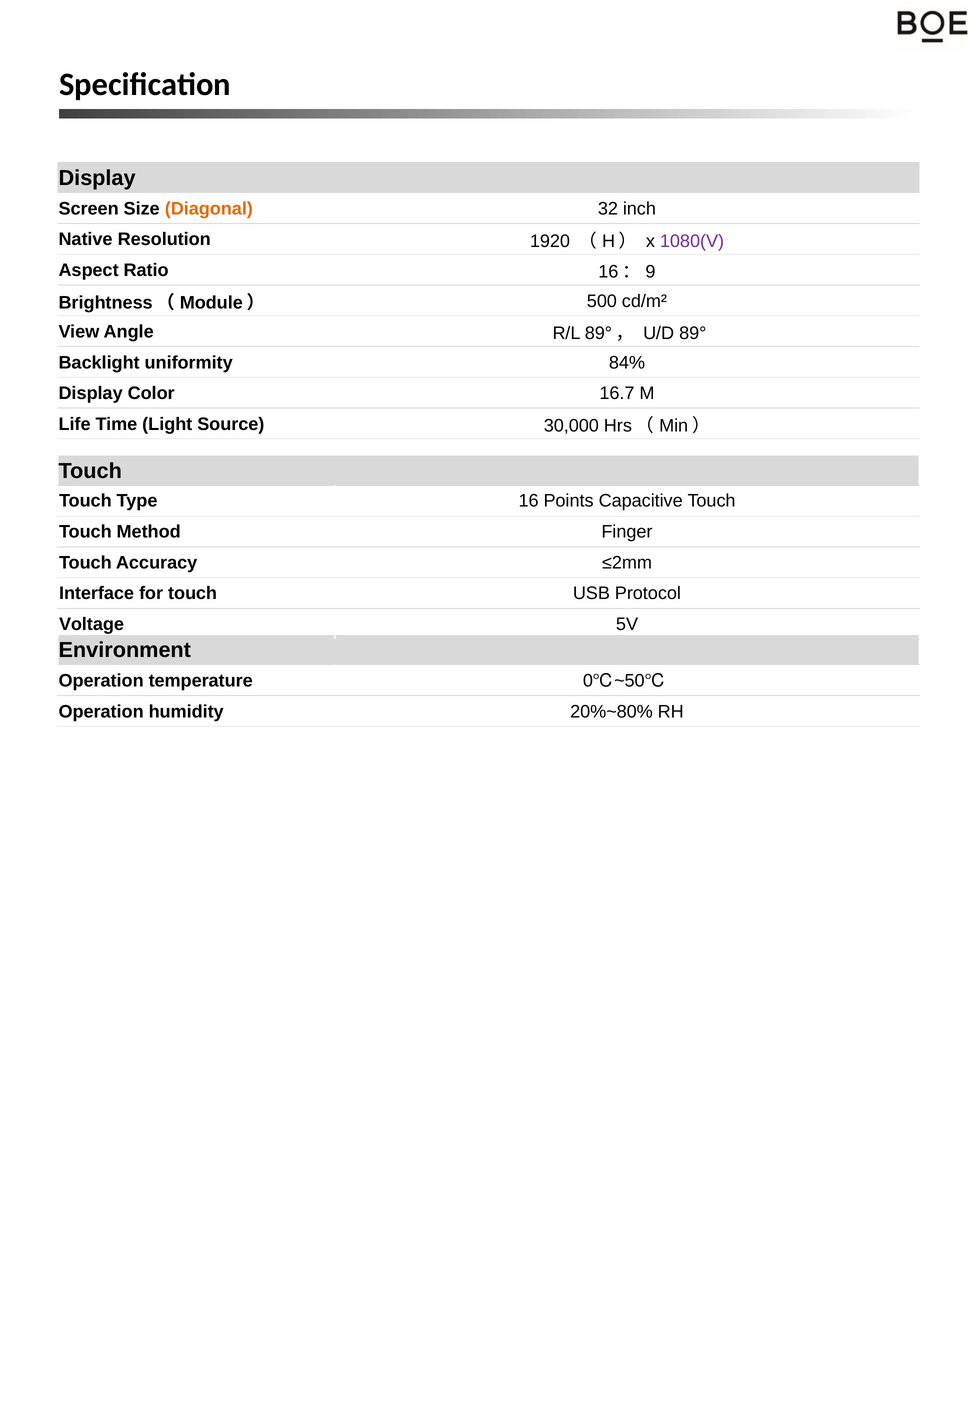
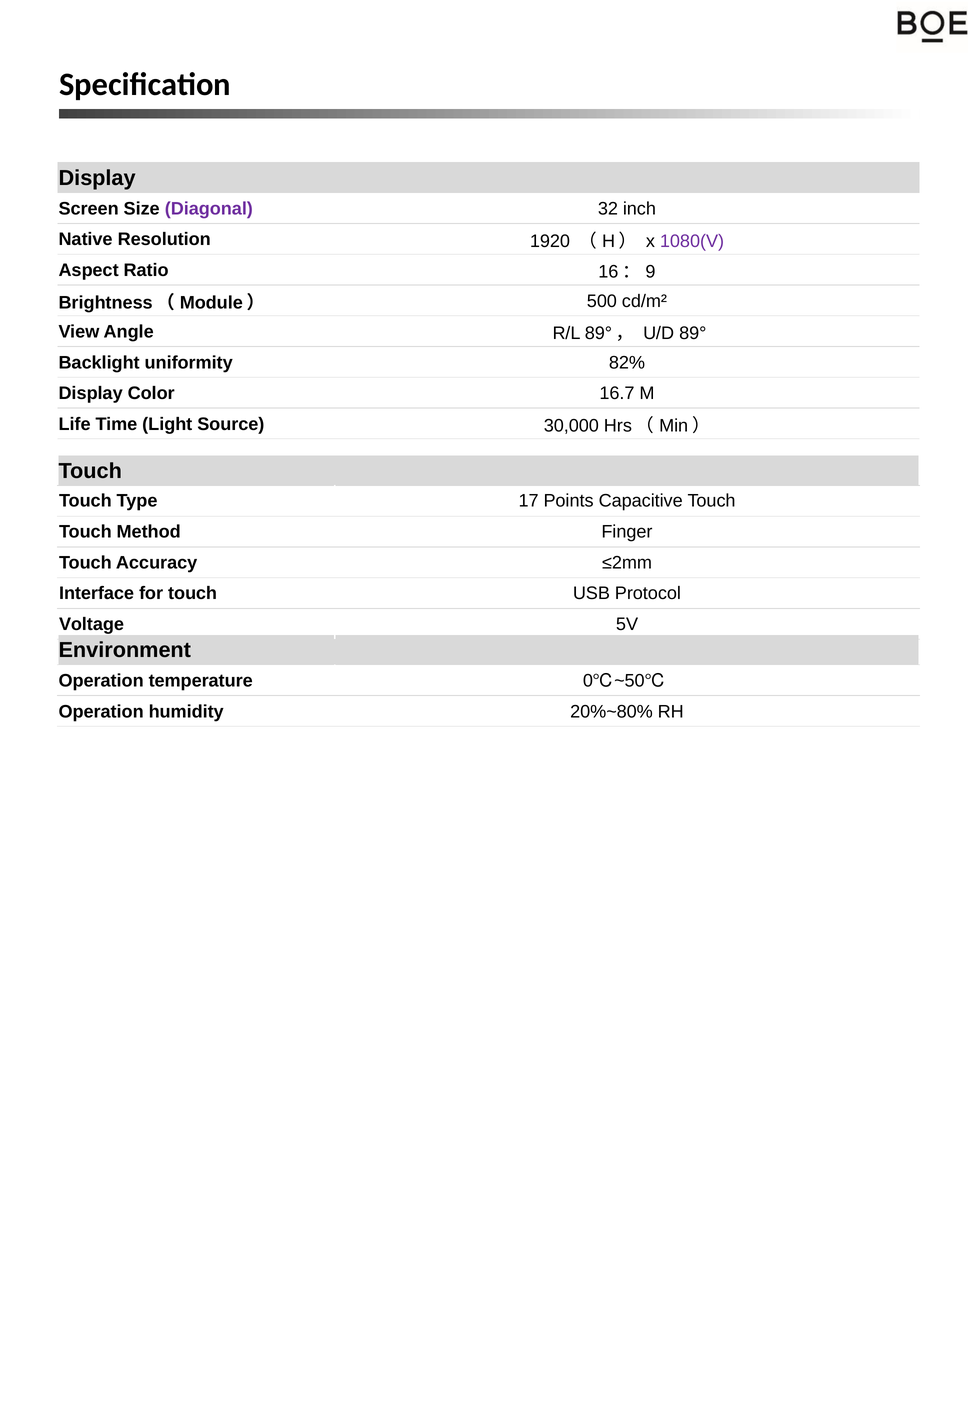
Diagonal colour: orange -> purple
84%: 84% -> 82%
16: 16 -> 17
